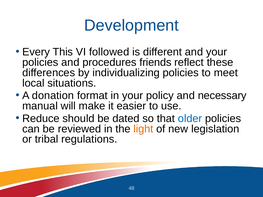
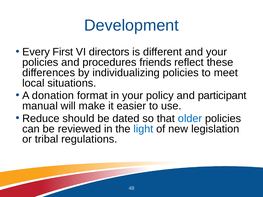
This: This -> First
followed: followed -> directors
necessary: necessary -> participant
light colour: orange -> blue
